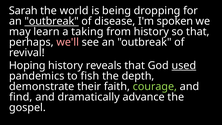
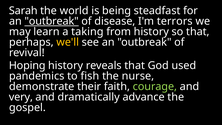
dropping: dropping -> steadfast
spoken: spoken -> terrors
we'll colour: pink -> yellow
used underline: present -> none
depth: depth -> nurse
find: find -> very
